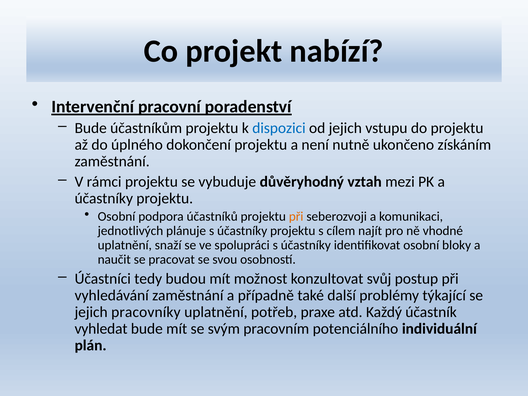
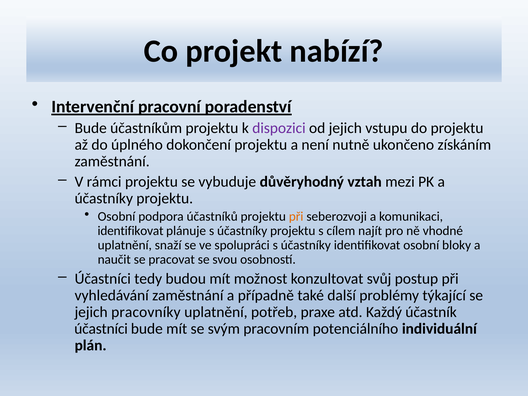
dispozici colour: blue -> purple
jednotlivých at (130, 231): jednotlivých -> identifikovat
vyhledat at (101, 329): vyhledat -> účastníci
